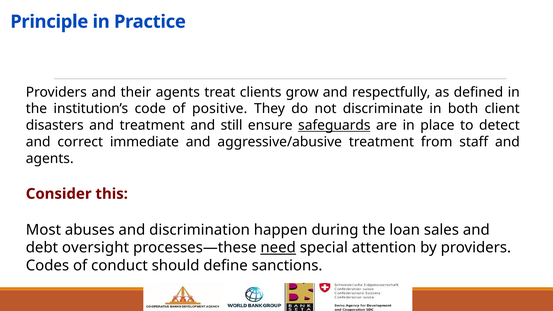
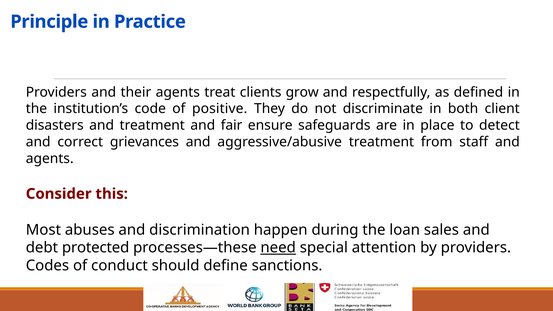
still: still -> fair
safeguards underline: present -> none
immediate: immediate -> grievances
oversight: oversight -> protected
